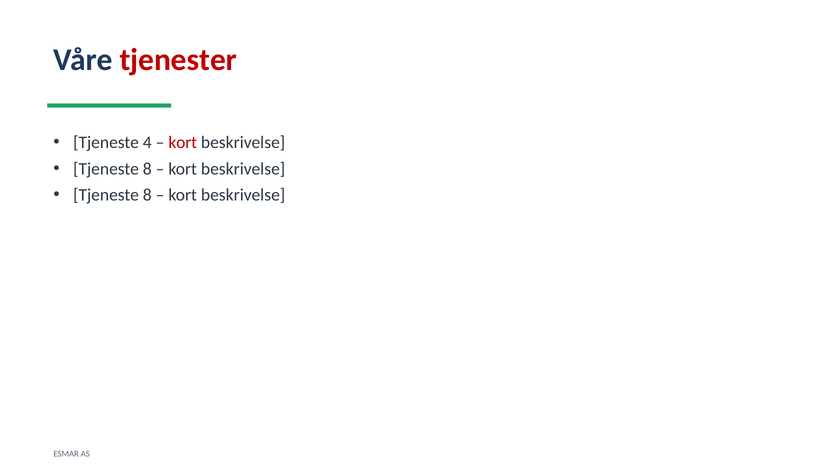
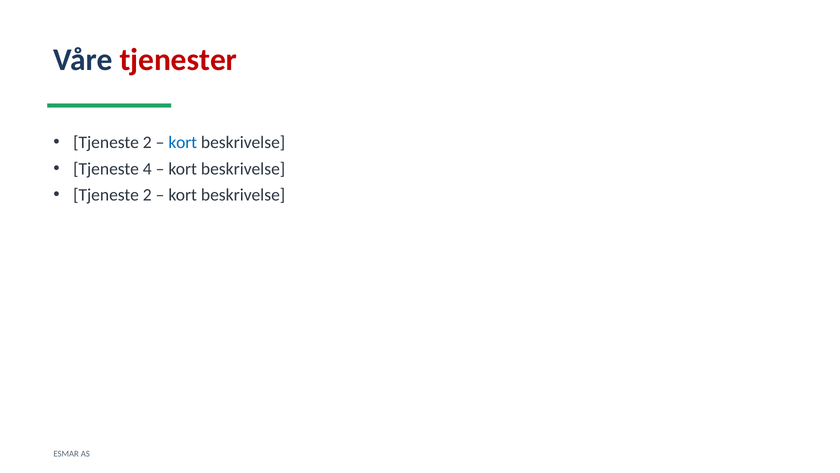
4 at (147, 142): 4 -> 2
kort at (183, 142) colour: red -> blue
8 at (147, 169): 8 -> 4
8 at (147, 195): 8 -> 2
